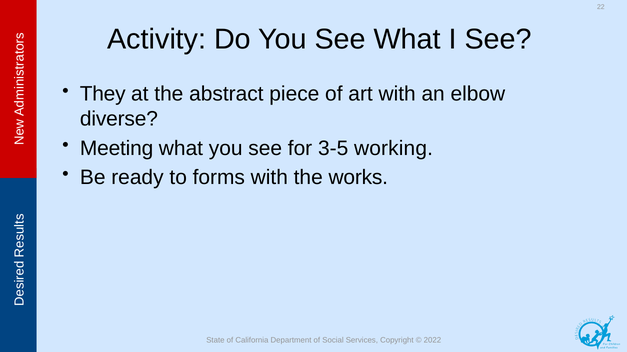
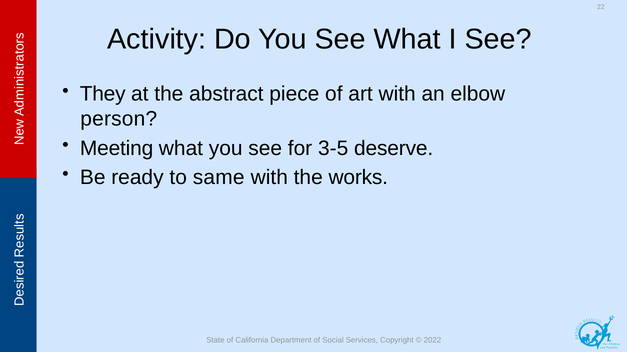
diverse: diverse -> person
working: working -> deserve
forms: forms -> same
